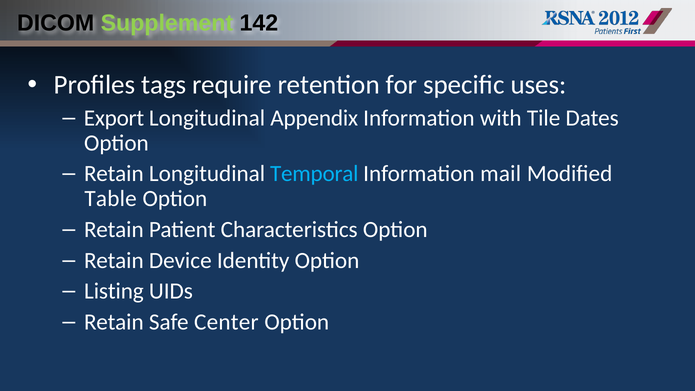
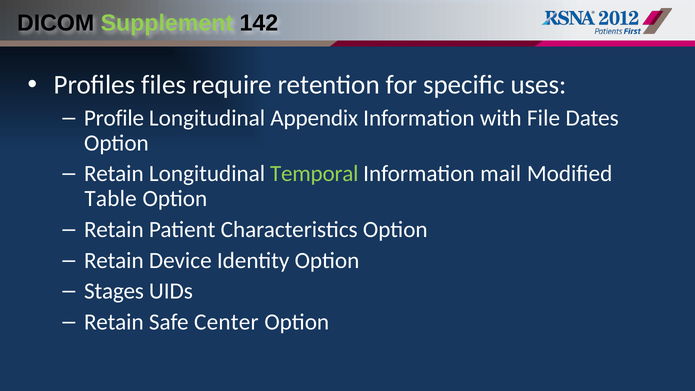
tags: tags -> files
Export: Export -> Profile
Tile: Tile -> File
Temporal colour: light blue -> light green
Listing: Listing -> Stages
